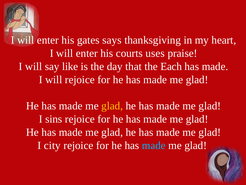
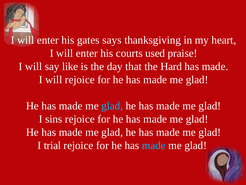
uses: uses -> used
Each: Each -> Hard
glad at (112, 106) colour: yellow -> light blue
city: city -> trial
